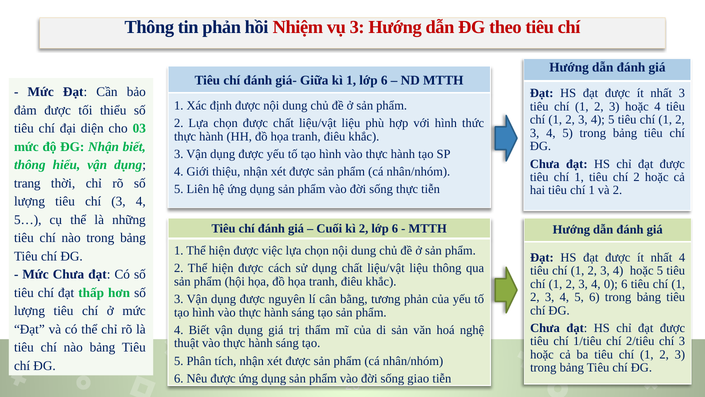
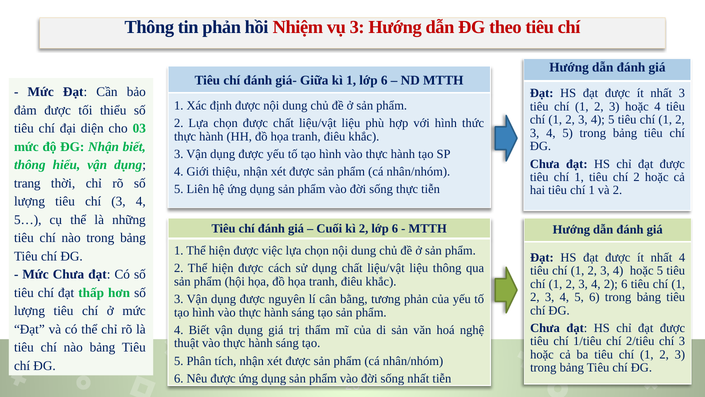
4 0: 0 -> 2
sống giao: giao -> nhất
